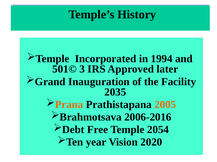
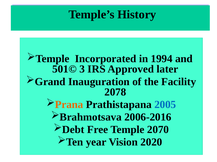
2035: 2035 -> 2078
2005 colour: orange -> blue
2054: 2054 -> 2070
